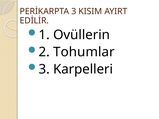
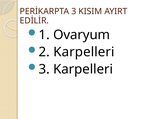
Ovüllerin: Ovüllerin -> Ovaryum
2 Tohumlar: Tohumlar -> Karpelleri
